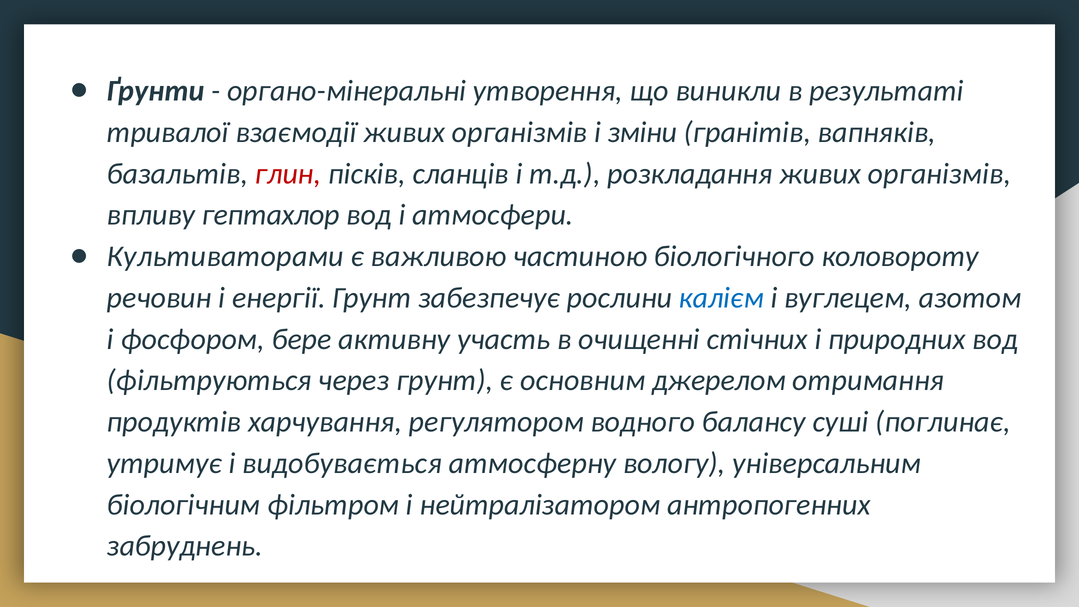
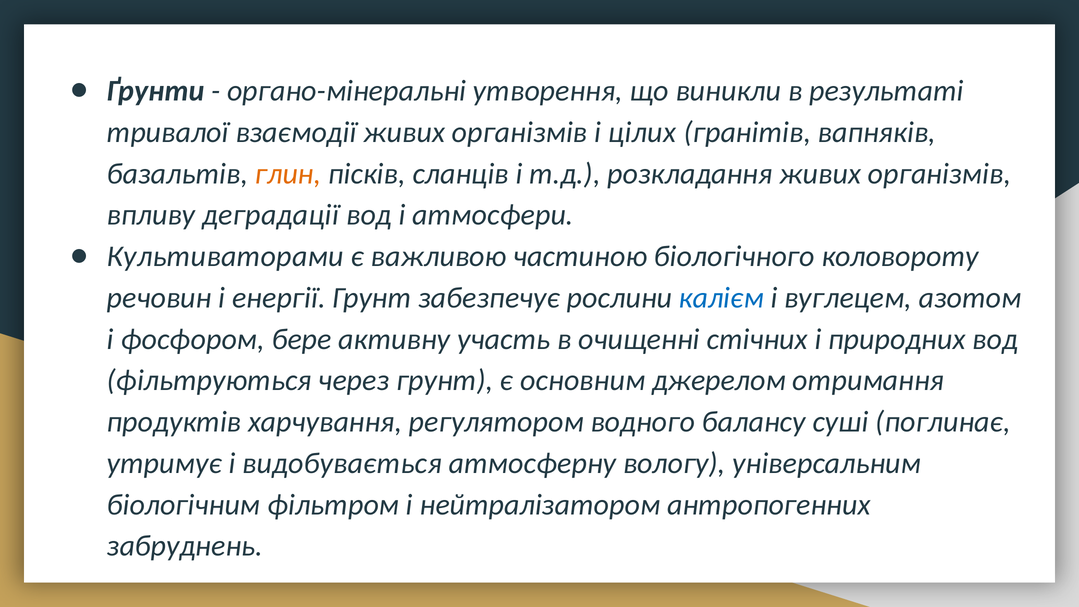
зміни: зміни -> цілих
глин colour: red -> orange
гептахлор: гептахлор -> деградації
